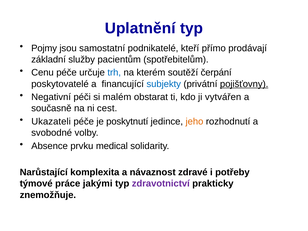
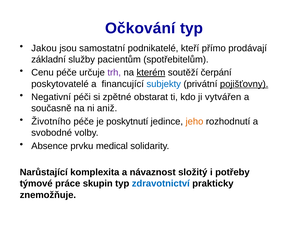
Uplatnění: Uplatnění -> Očkování
Pojmy: Pojmy -> Jakou
trh colour: blue -> purple
kterém underline: none -> present
malém: malém -> zpětné
cest: cest -> aniž
Ukazateli: Ukazateli -> Životního
zdravé: zdravé -> složitý
jakými: jakými -> skupin
zdravotnictví colour: purple -> blue
